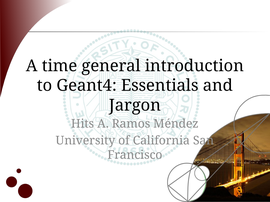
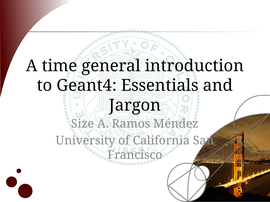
Hits: Hits -> Size
